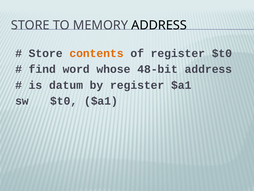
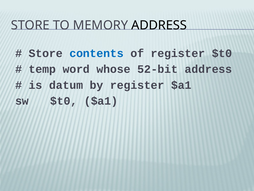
contents colour: orange -> blue
find: find -> temp
48-bit: 48-bit -> 52-bit
